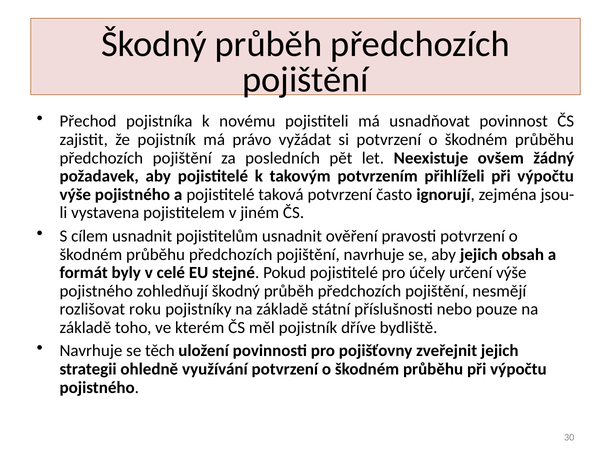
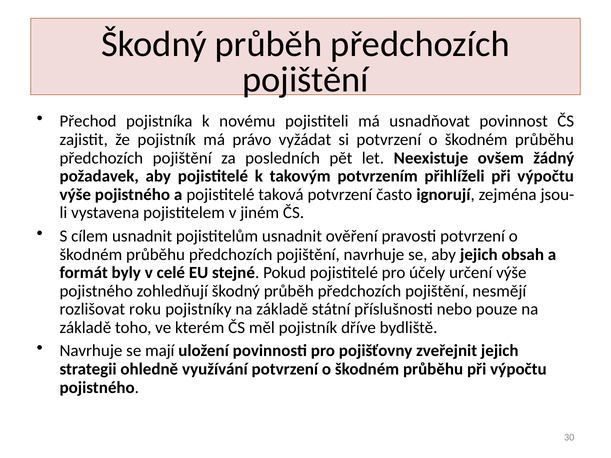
těch: těch -> mají
